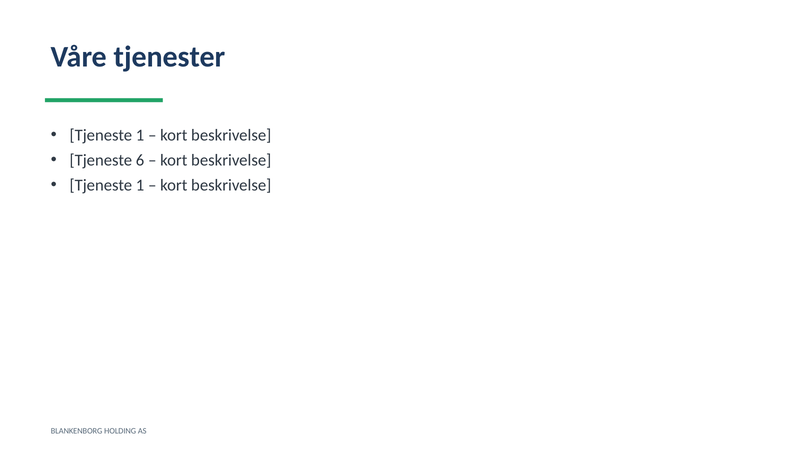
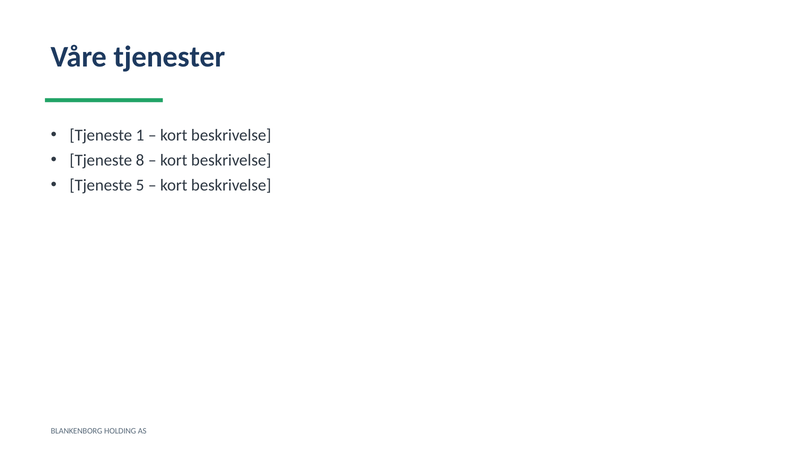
6: 6 -> 8
1 at (140, 185): 1 -> 5
